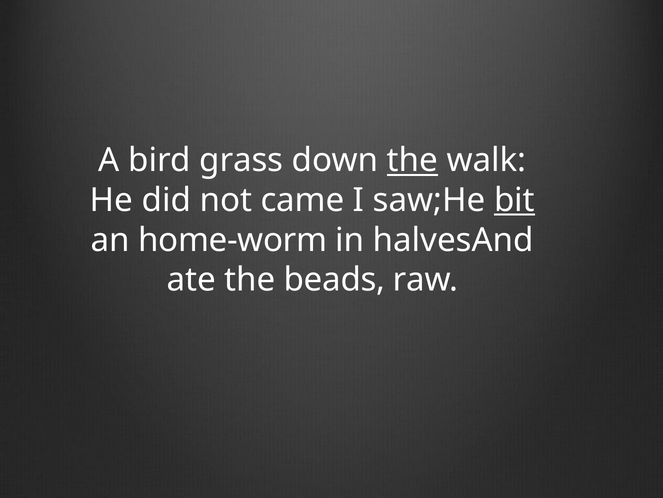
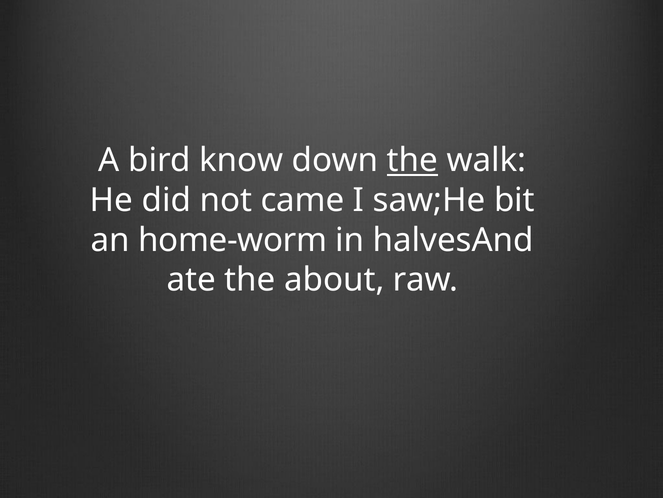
grass: grass -> know
bit underline: present -> none
beads: beads -> about
